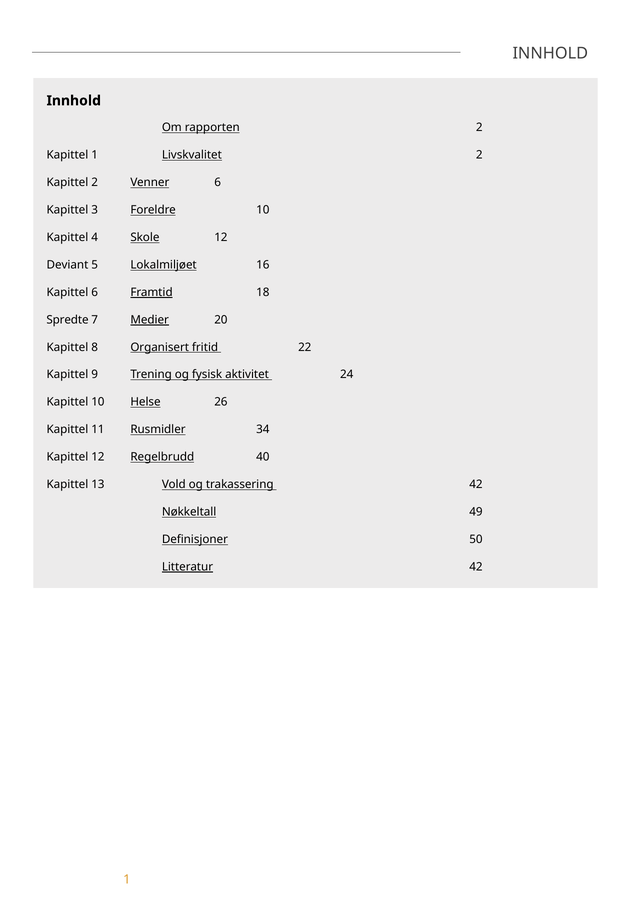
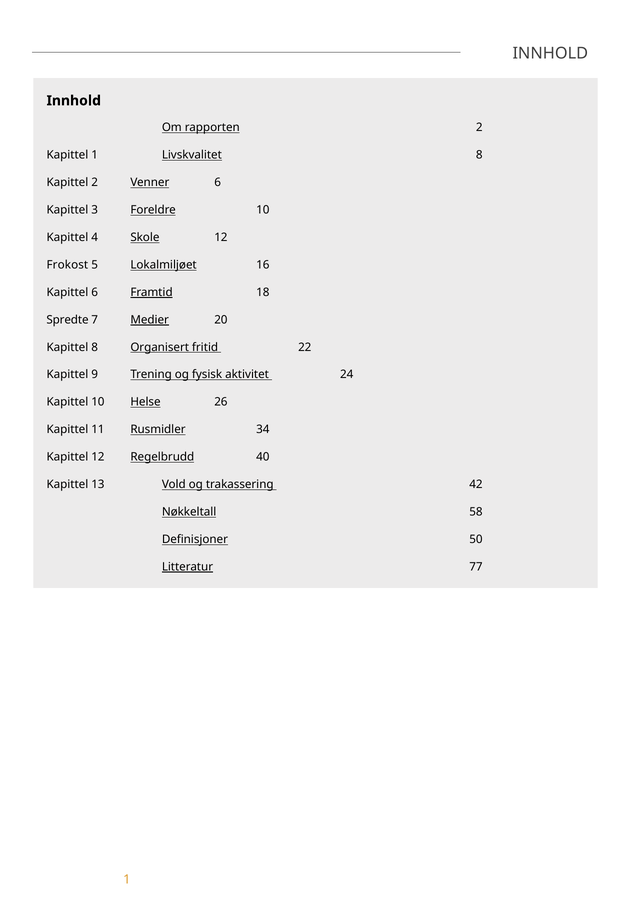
Livskvalitet 2: 2 -> 8
Deviant: Deviant -> Frokost
49: 49 -> 58
Litteratur 42: 42 -> 77
